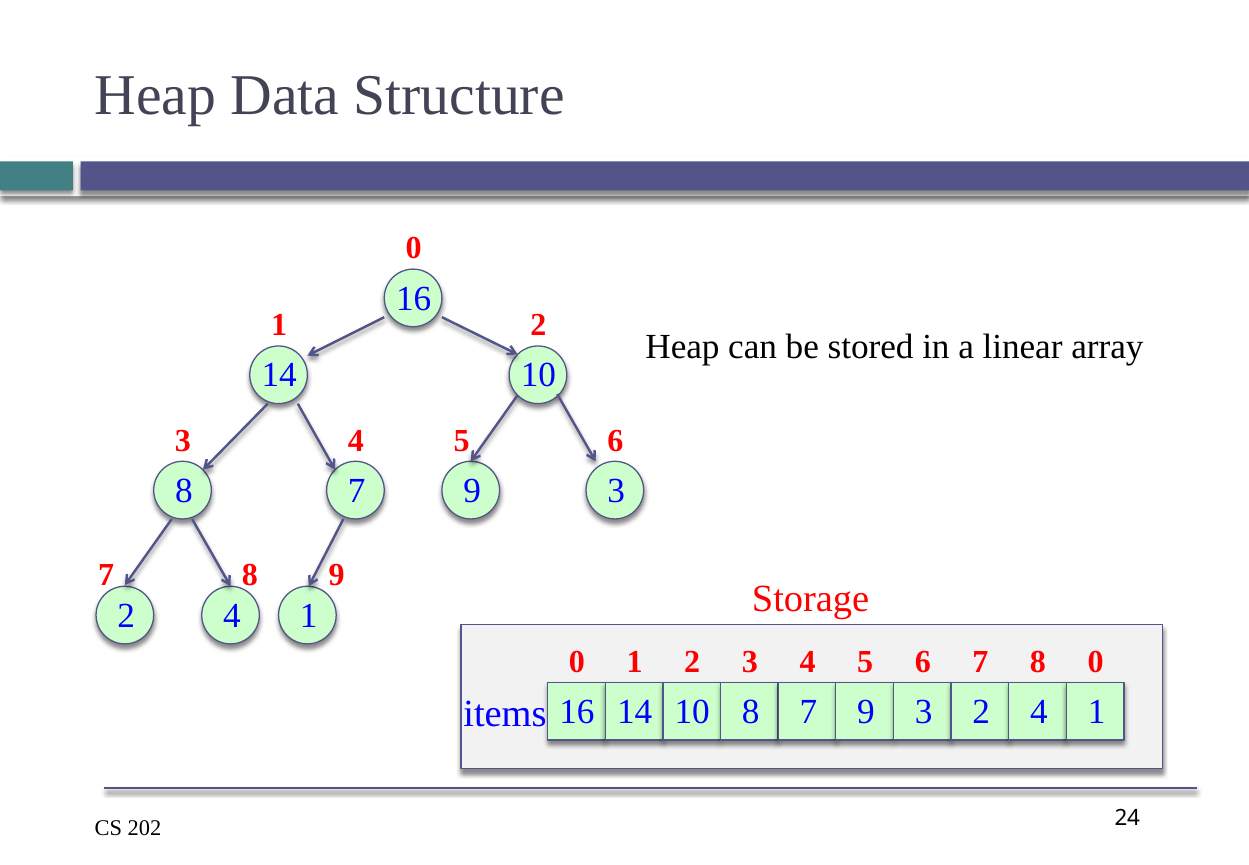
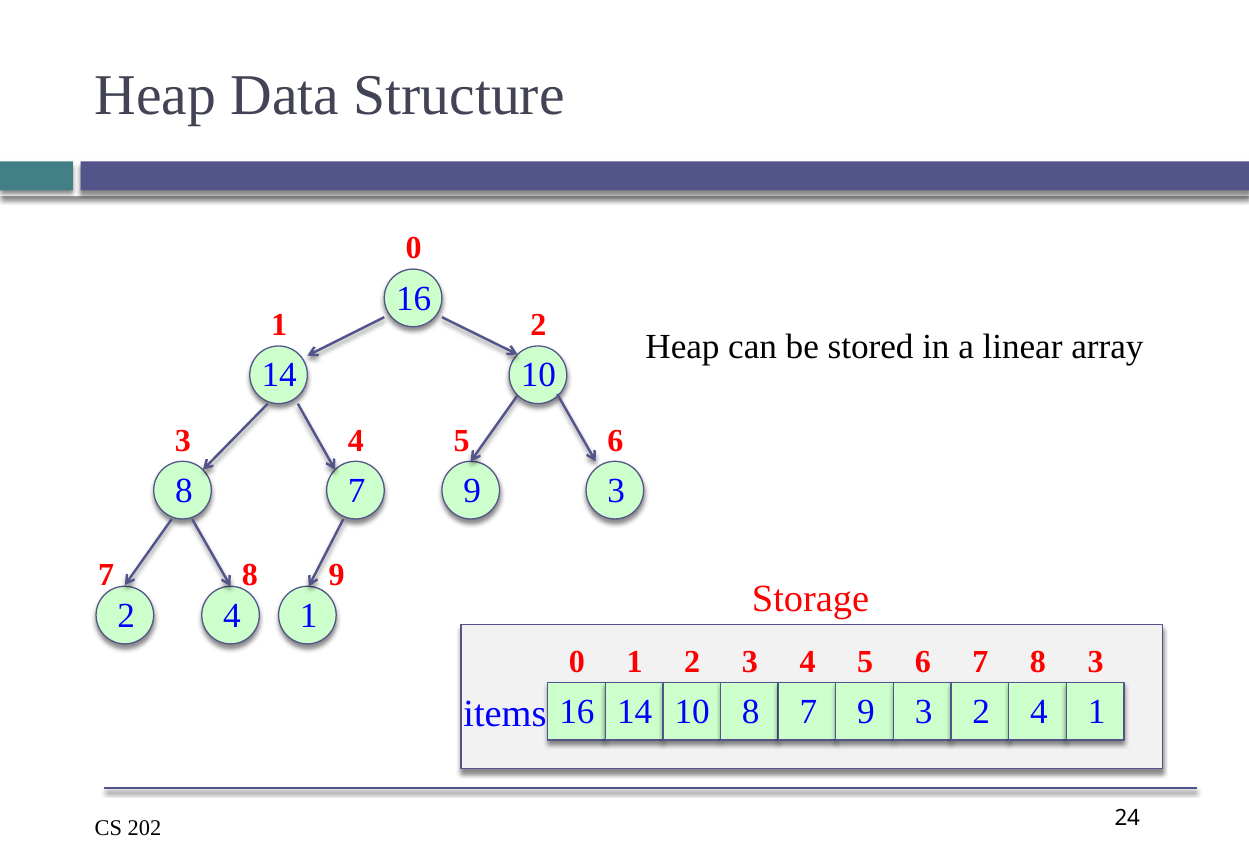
8 0: 0 -> 3
